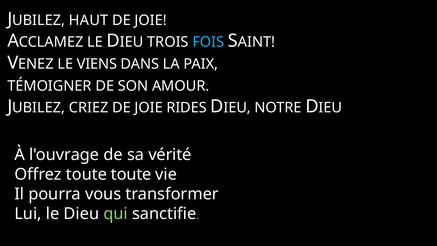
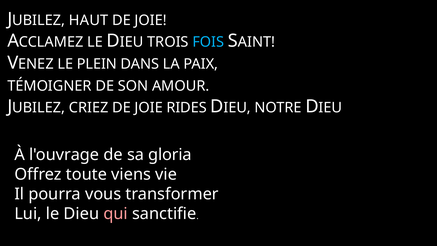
VIENS: VIENS -> PLEIN
vérité: vérité -> gloria
toute toute: toute -> viens
qui colour: light green -> pink
